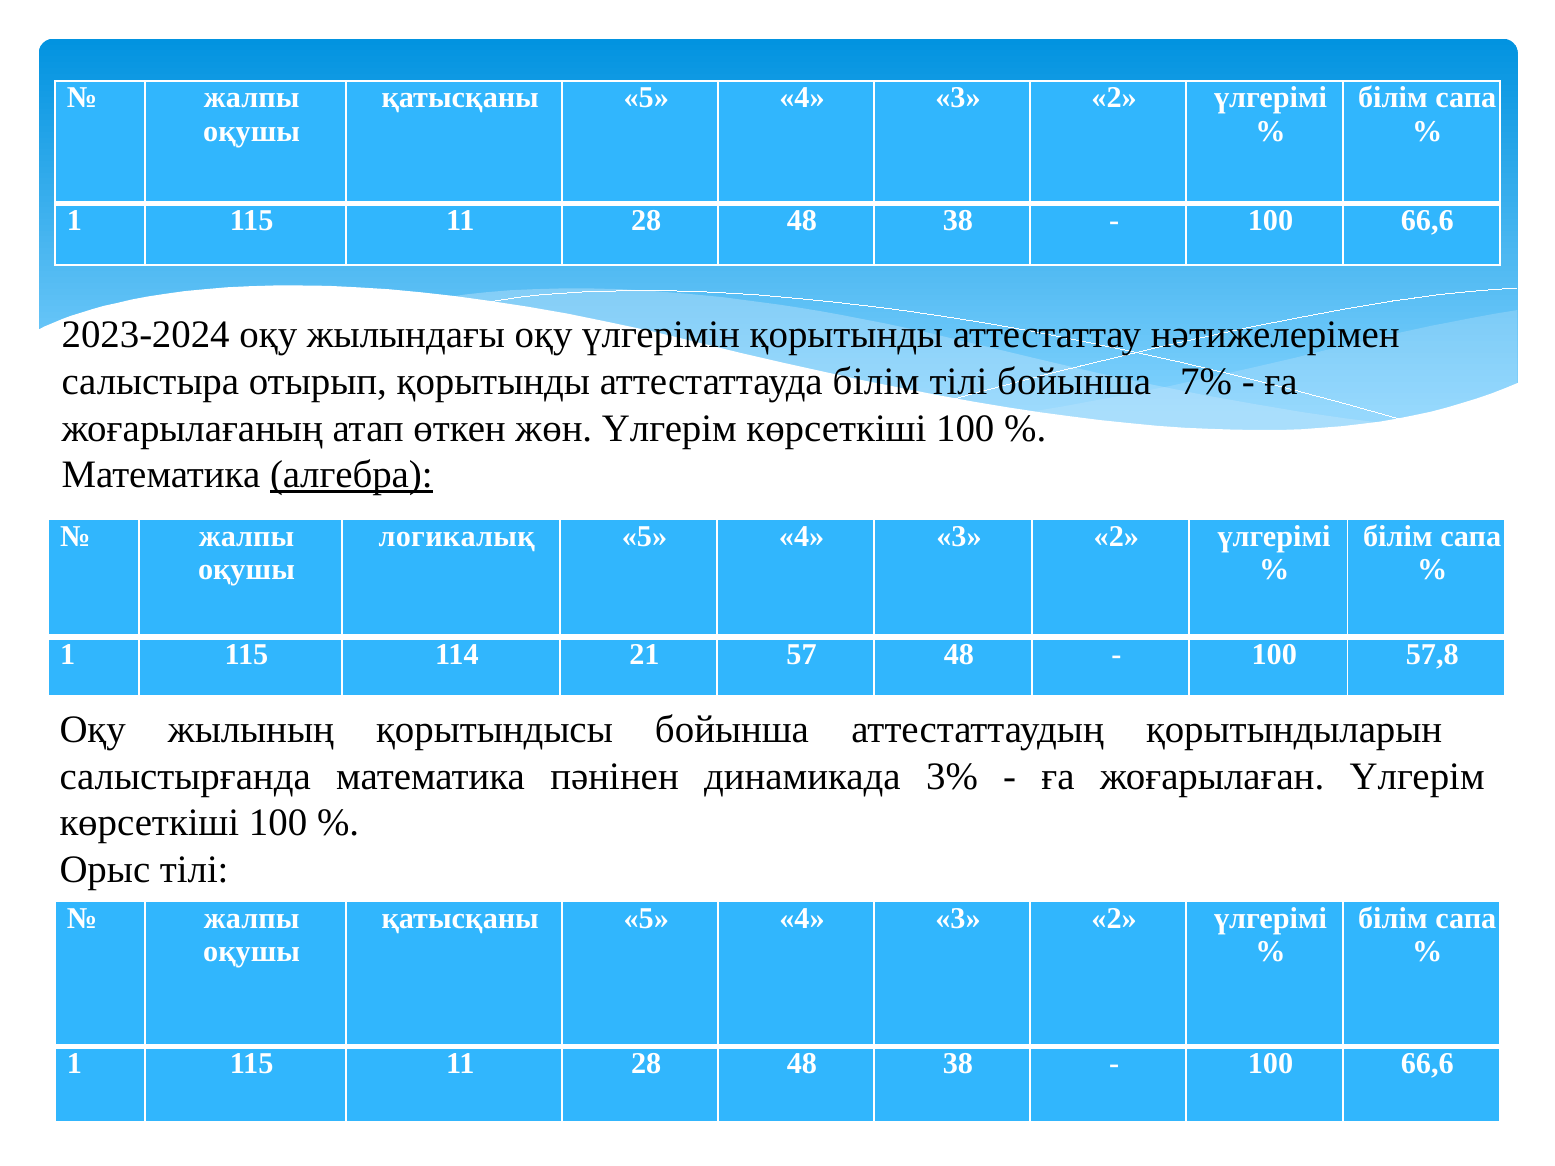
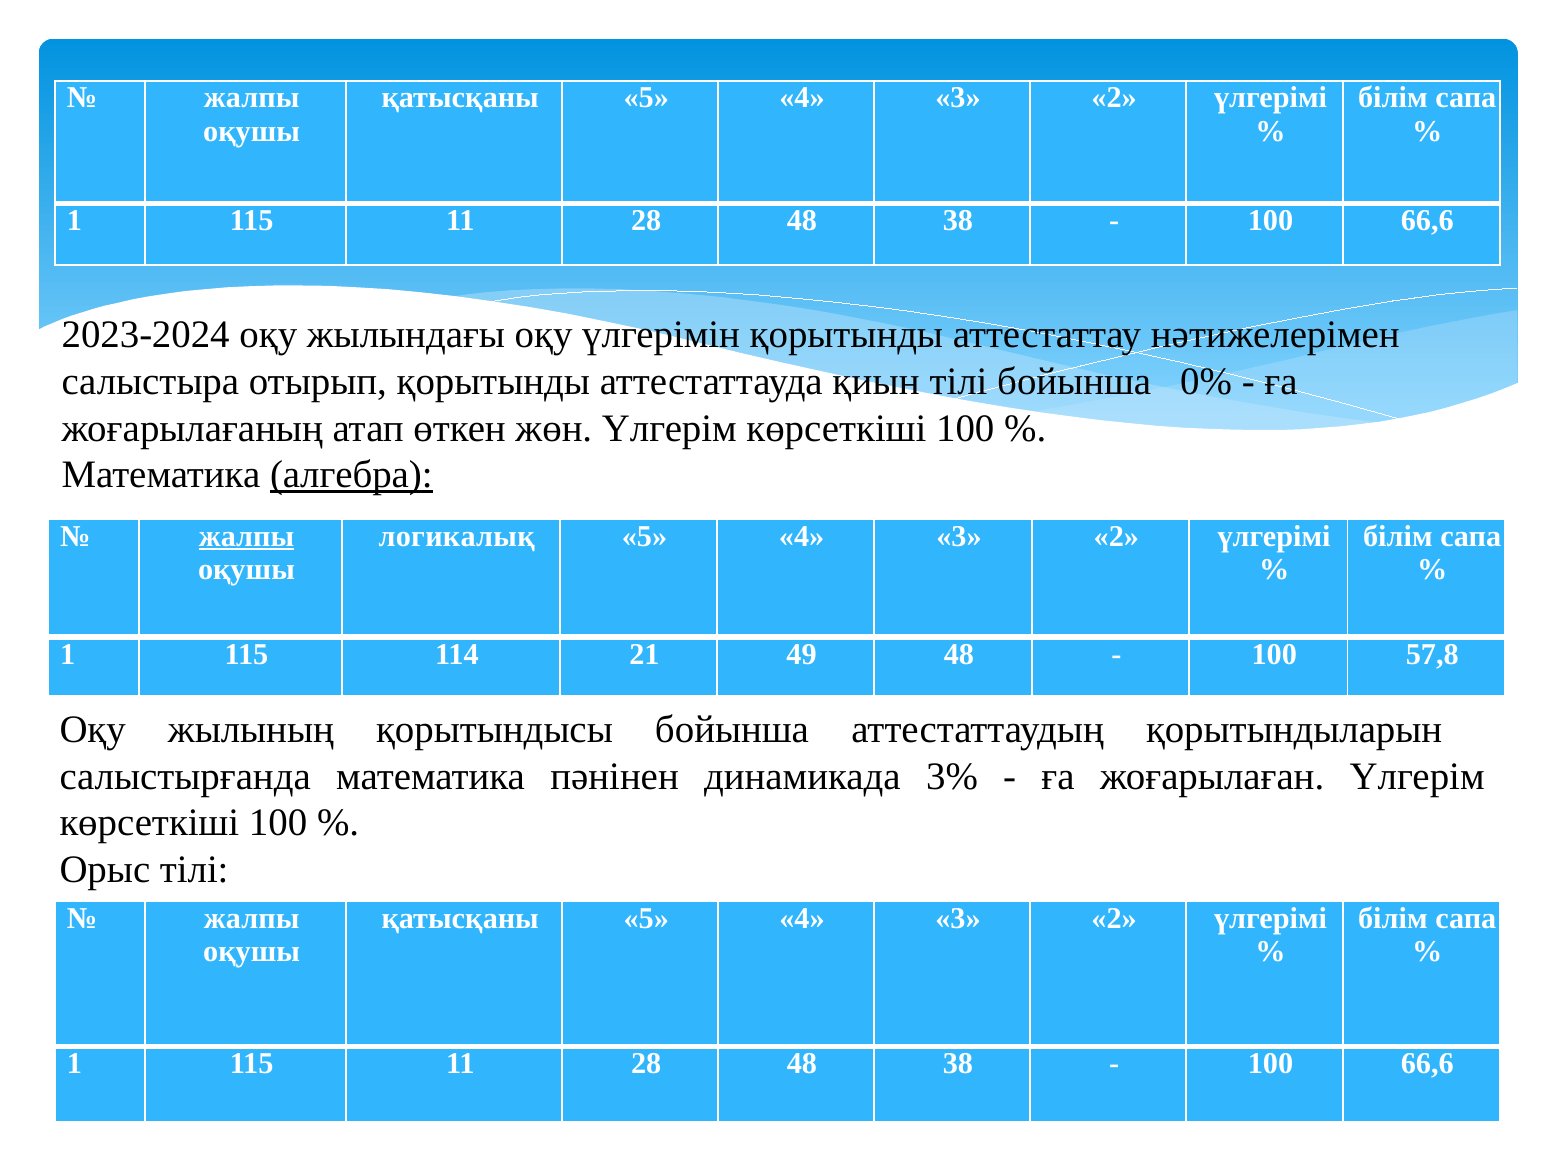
аттестаттауда білім: білім -> қиын
7%: 7% -> 0%
жалпы at (246, 536) underline: none -> present
57: 57 -> 49
